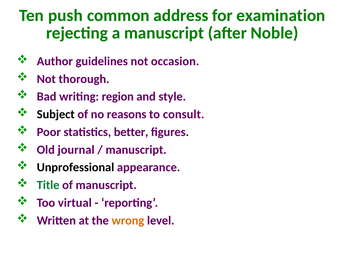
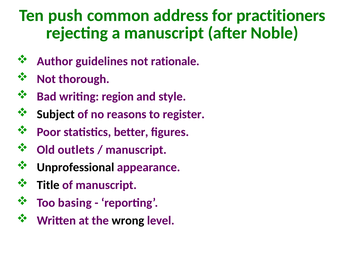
examination: examination -> practitioners
occasion: occasion -> rationale
consult: consult -> register
journal: journal -> outlets
Title colour: green -> black
virtual: virtual -> basing
wrong colour: orange -> black
